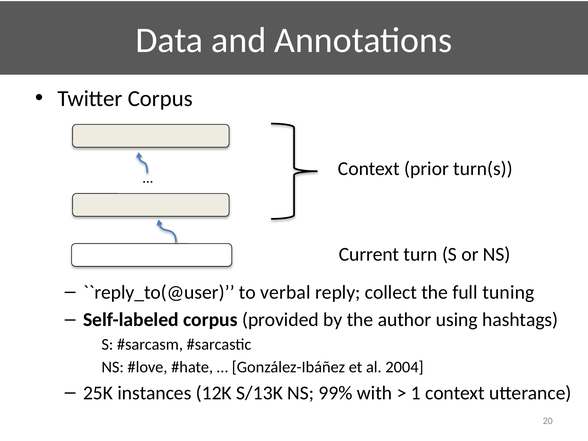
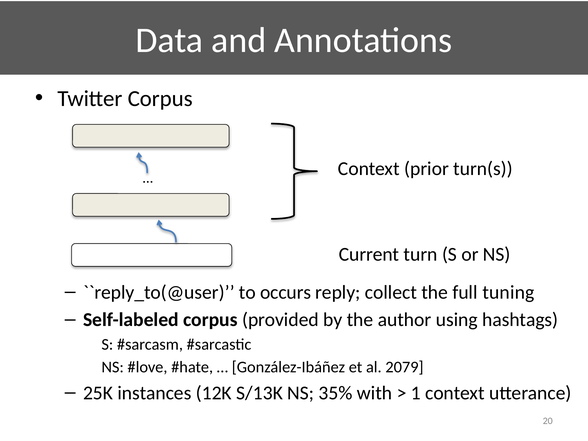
verbal: verbal -> occurs
2004: 2004 -> 2079
99%: 99% -> 35%
